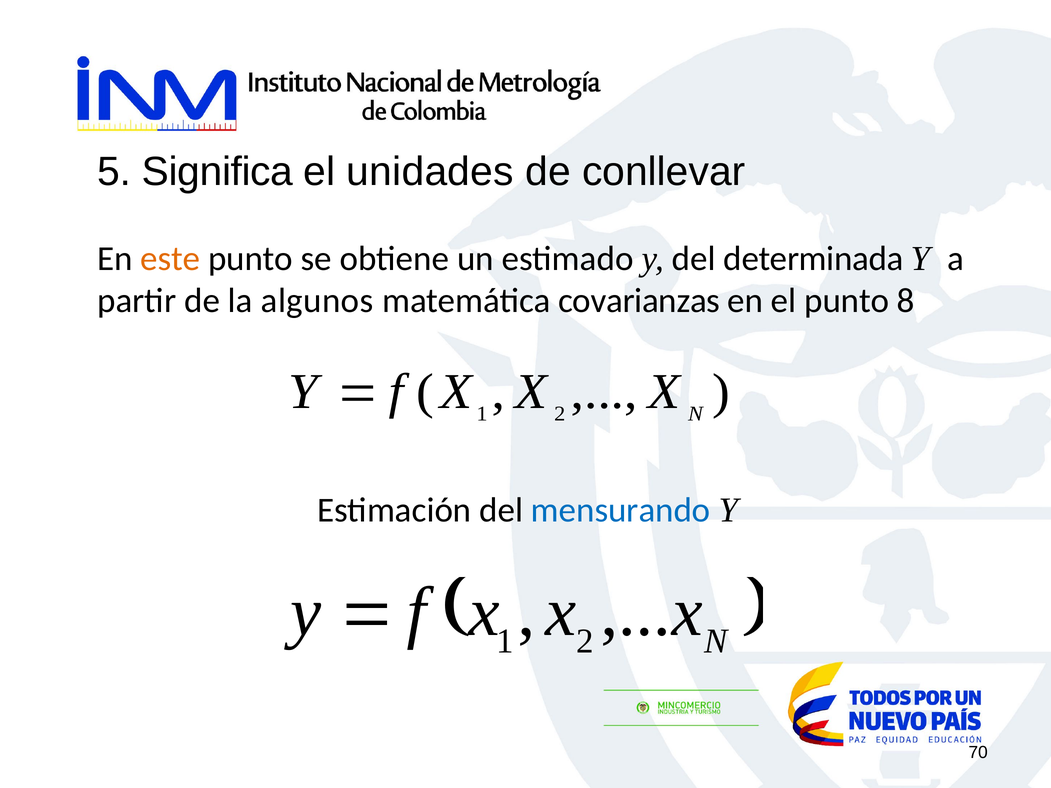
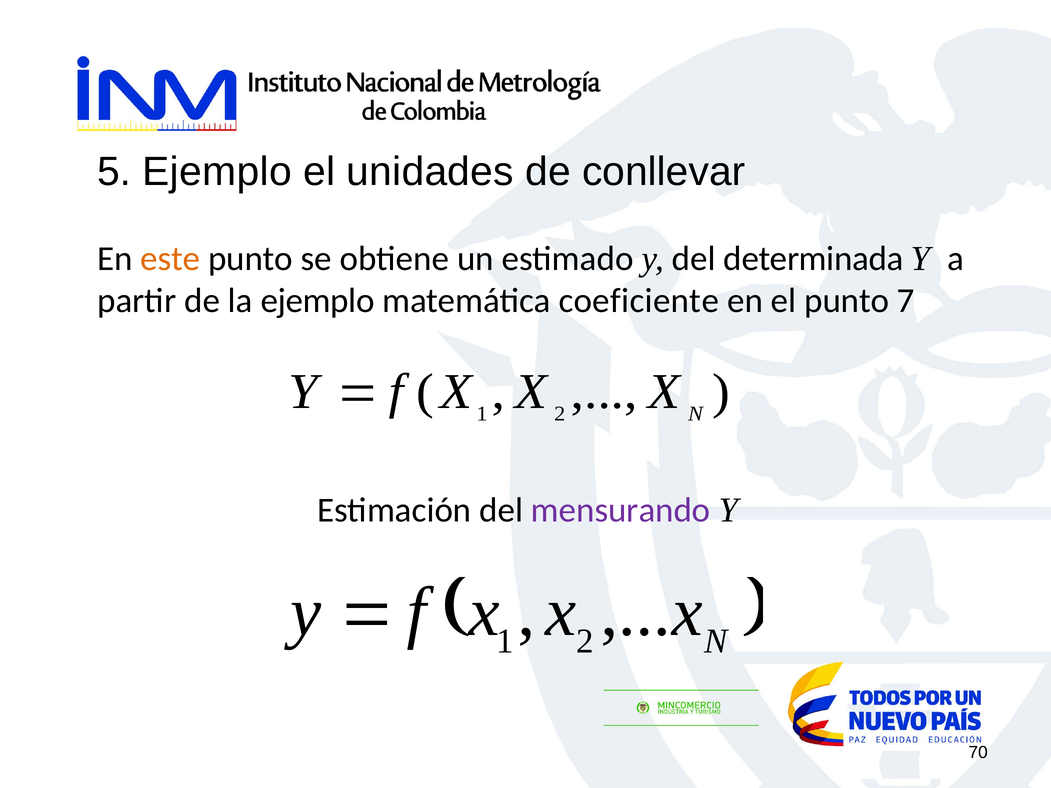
5 Significa: Significa -> Ejemplo
la algunos: algunos -> ejemplo
covarianzas: covarianzas -> coeficiente
8: 8 -> 7
mensurando colour: blue -> purple
